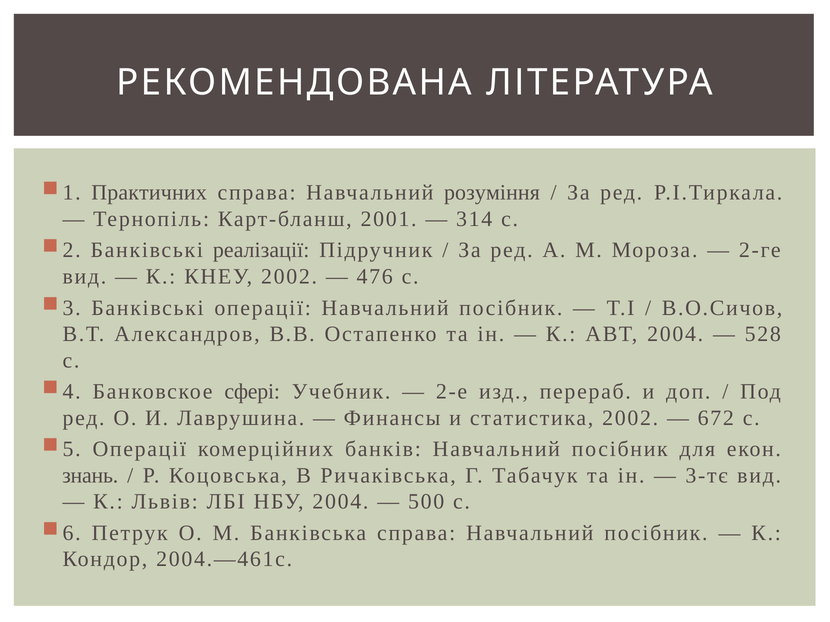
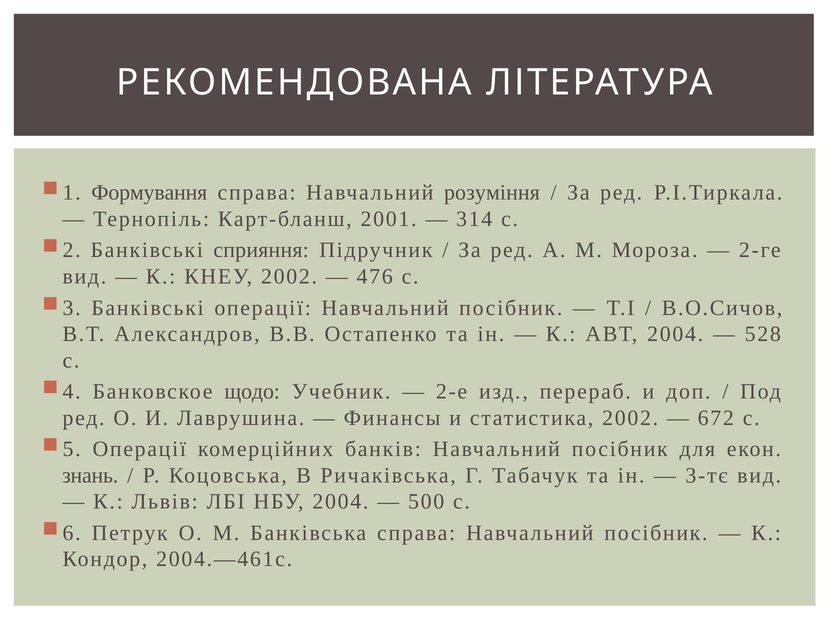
Практичних: Практичних -> Формування
реалізації: реалізації -> сприяння
сфері: сфері -> щодо
